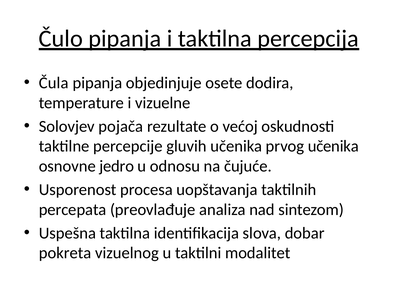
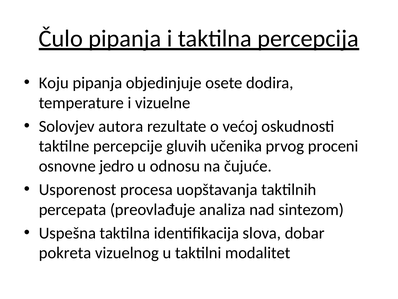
Čula: Čula -> Koju
pojača: pojača -> autora
prvog učenika: učenika -> proceni
